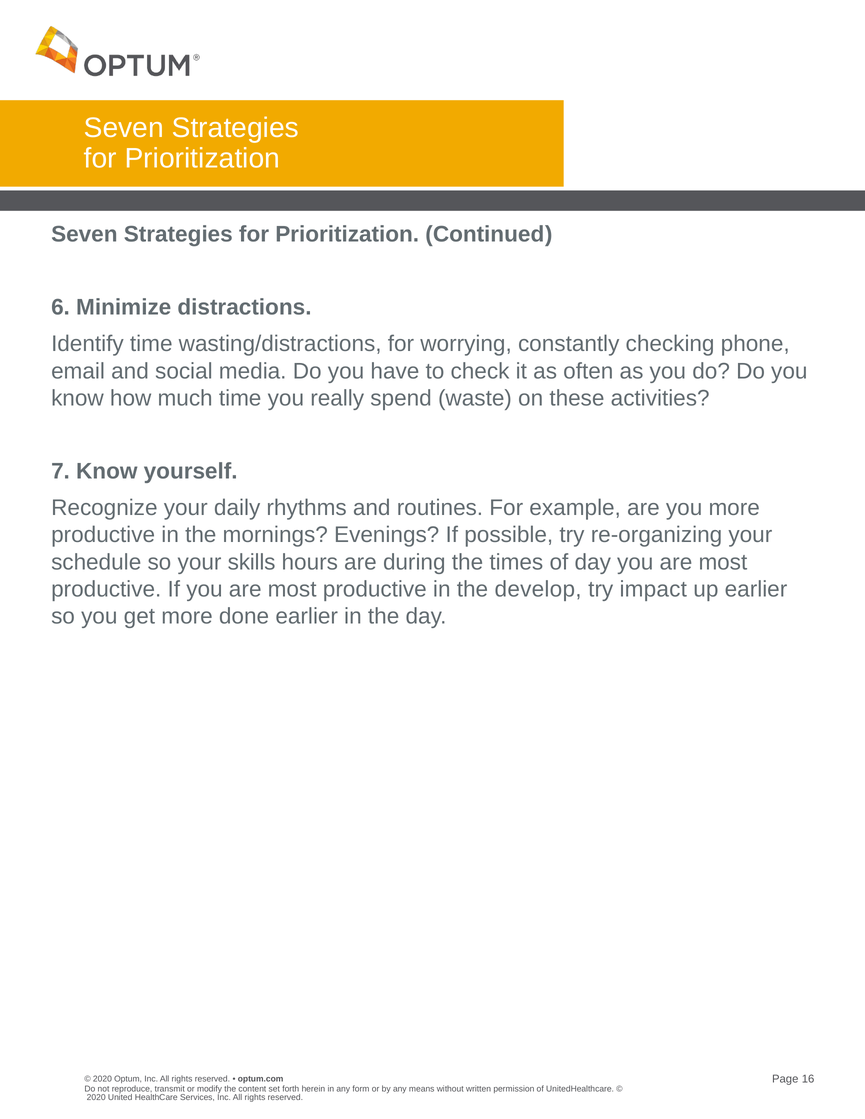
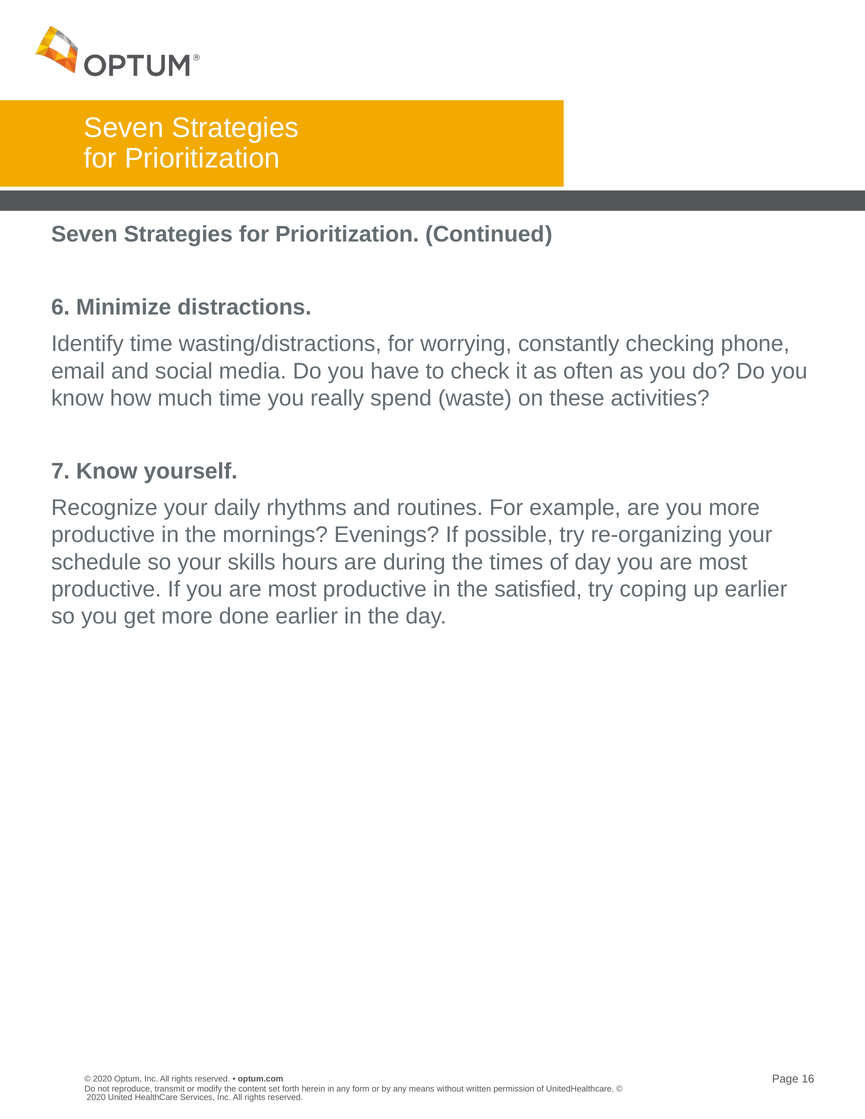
develop: develop -> satisfied
impact: impact -> coping
